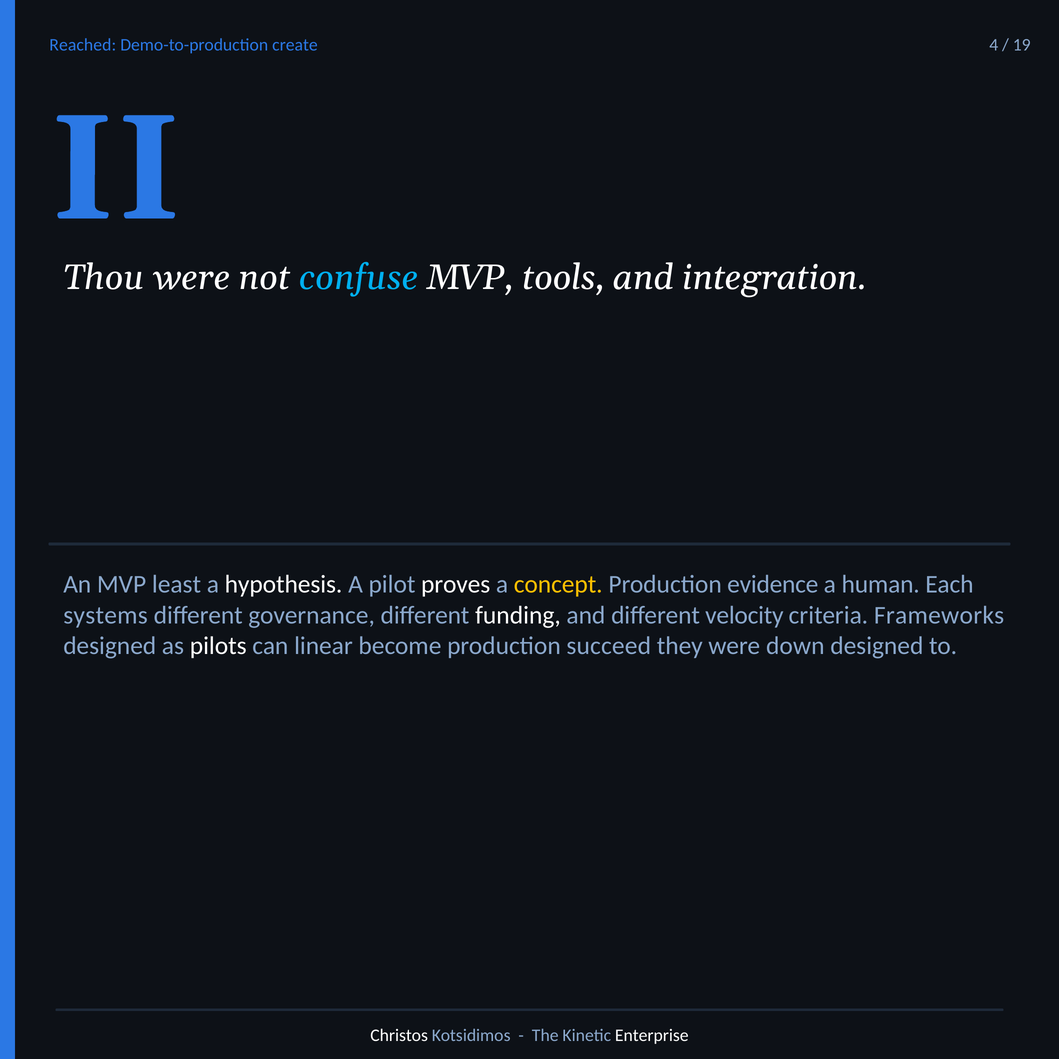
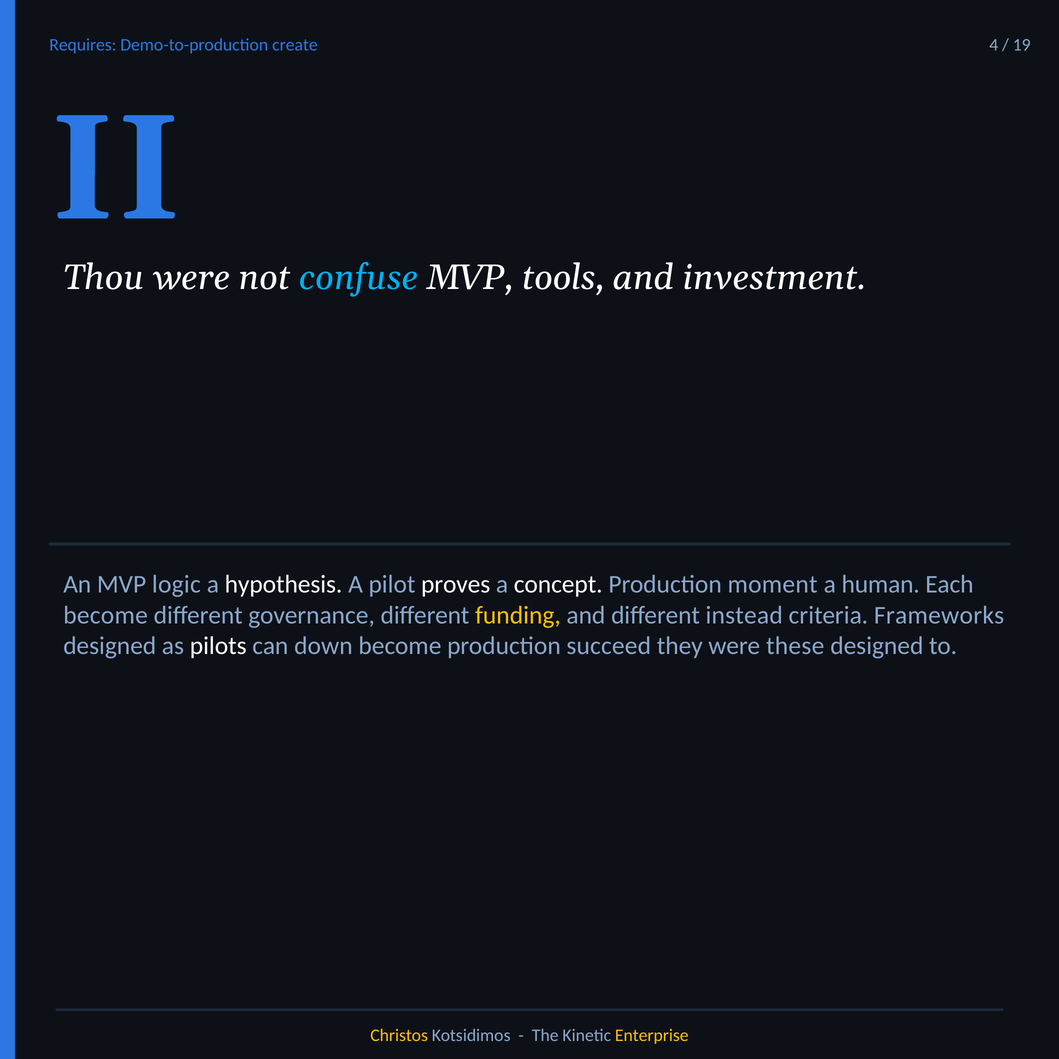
Reached: Reached -> Requires
integration: integration -> investment
least: least -> logic
concept colour: yellow -> white
evidence: evidence -> moment
systems at (106, 615): systems -> become
funding colour: white -> yellow
velocity: velocity -> instead
linear: linear -> down
down: down -> these
Christos colour: white -> yellow
Enterprise colour: white -> yellow
